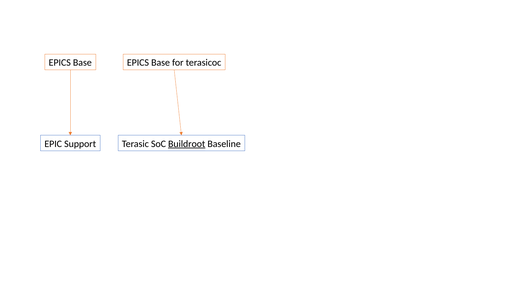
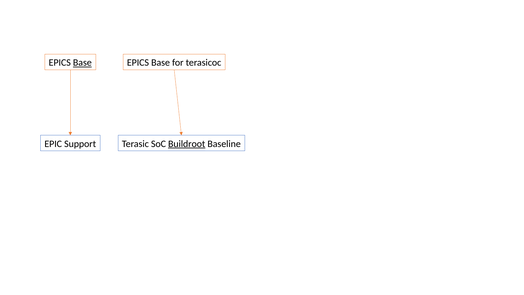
Base at (82, 63) underline: none -> present
